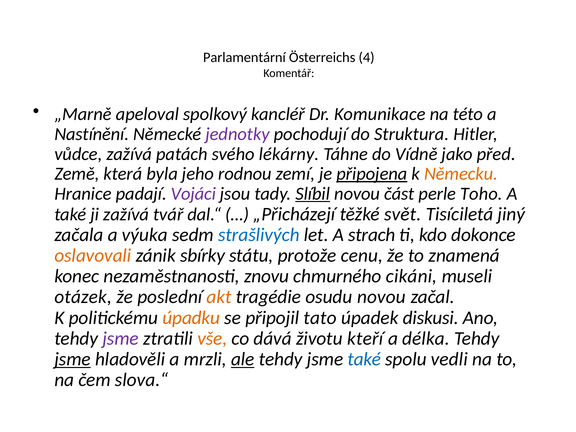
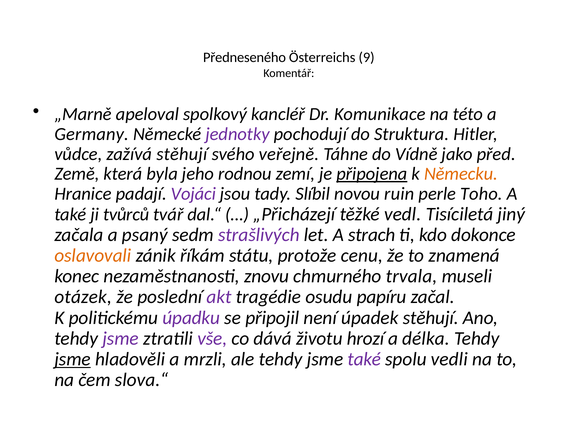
Parlamentární: Parlamentární -> Předneseného
4: 4 -> 9
Nastínění: Nastínění -> Germany
zažívá patách: patách -> stěhují
lékárny: lékárny -> veřejně
Slíbil underline: present -> none
část: část -> ruin
ji zažívá: zažívá -> tvůrců
svět: svět -> vedl
výuka: výuka -> psaný
strašlivých colour: blue -> purple
sbírky: sbírky -> říkám
cikáni: cikáni -> trvala
akt colour: orange -> purple
osudu novou: novou -> papíru
úpadku colour: orange -> purple
tato: tato -> není
úpadek diskusi: diskusi -> stěhují
vše colour: orange -> purple
kteří: kteří -> hrozí
ale underline: present -> none
také at (364, 359) colour: blue -> purple
